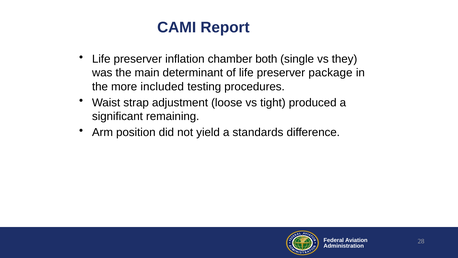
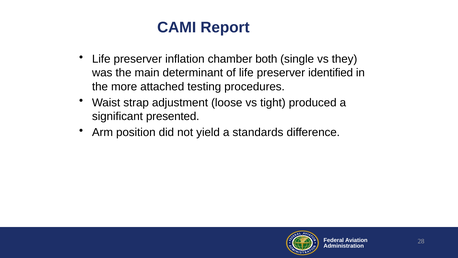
package: package -> identified
included: included -> attached
remaining: remaining -> presented
